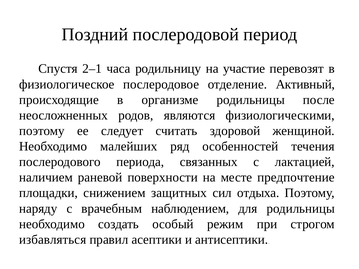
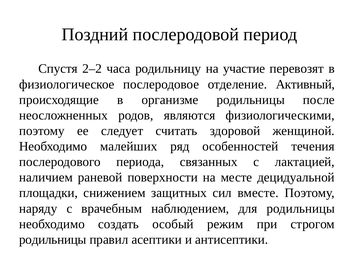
2–1: 2–1 -> 2–2
предпочтение: предпочтение -> децидуальной
отдыха: отдыха -> вместе
избавляться at (53, 240): избавляться -> родильницы
